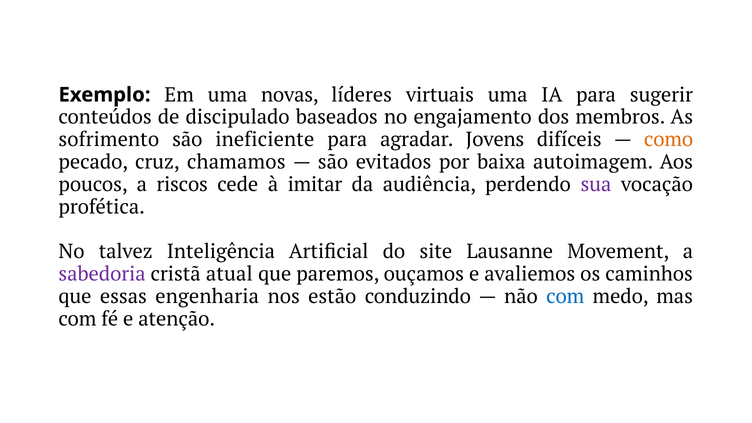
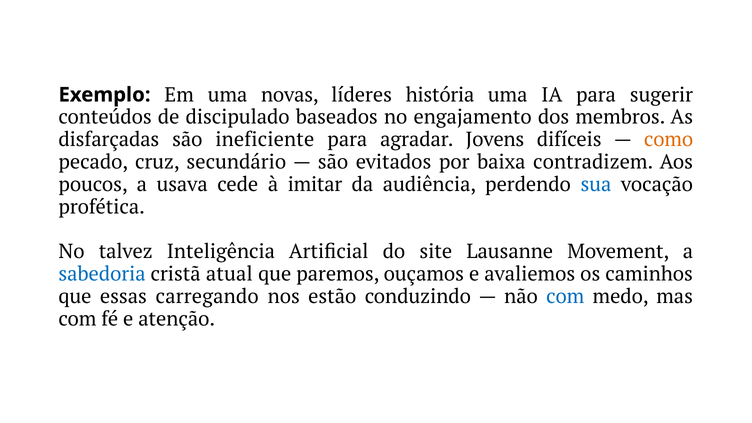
virtuais: virtuais -> história
sofrimento: sofrimento -> disfarçadas
chamamos: chamamos -> secundário
autoimagem: autoimagem -> contradizem
riscos: riscos -> usava
sua colour: purple -> blue
sabedoria colour: purple -> blue
engenharia: engenharia -> carregando
